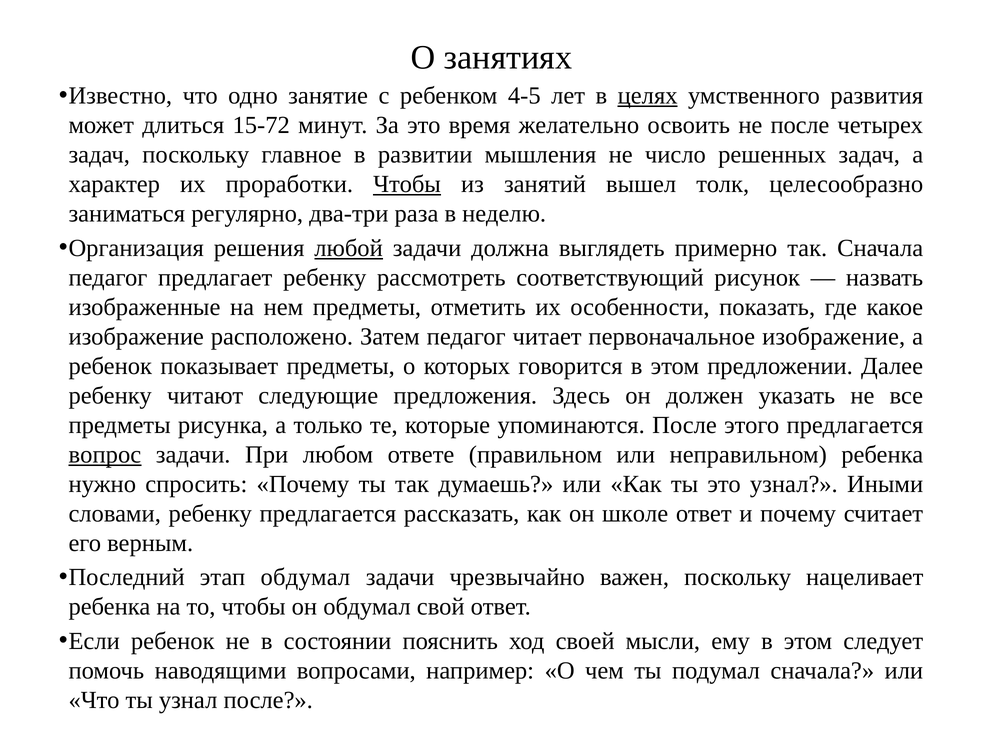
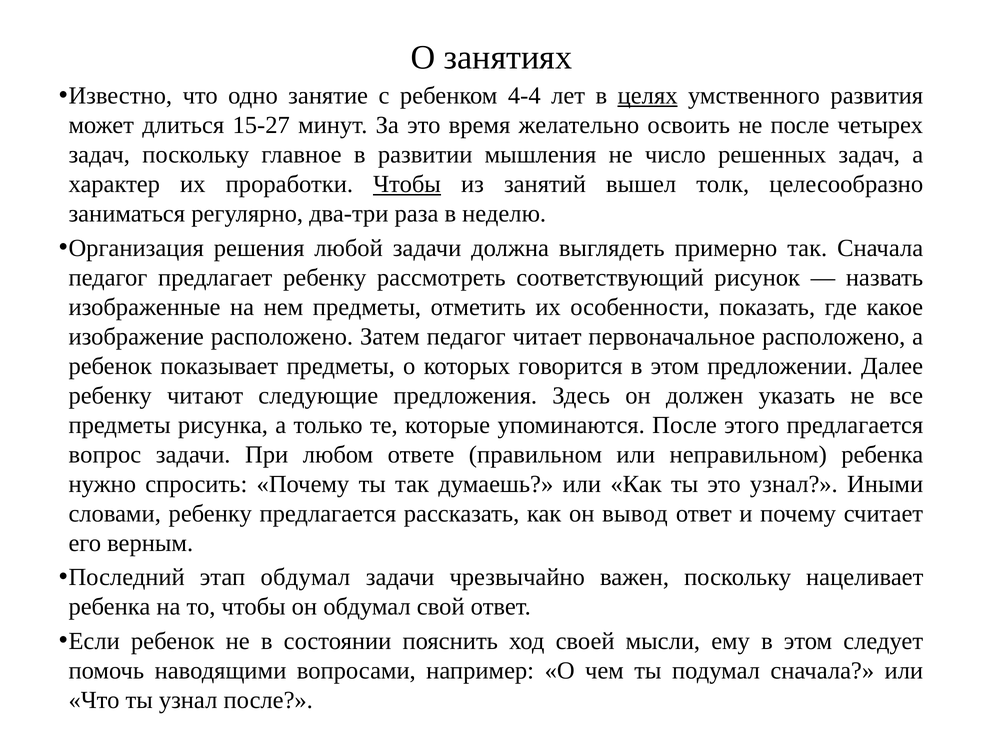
4-5: 4-5 -> 4-4
15-72: 15-72 -> 15-27
любой underline: present -> none
первоначальное изображение: изображение -> расположено
вопрос underline: present -> none
школе: школе -> вывод
